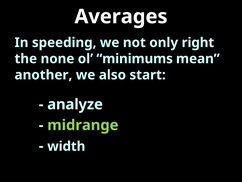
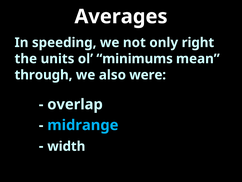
none: none -> units
another: another -> through
start: start -> were
analyze: analyze -> overlap
midrange colour: light green -> light blue
